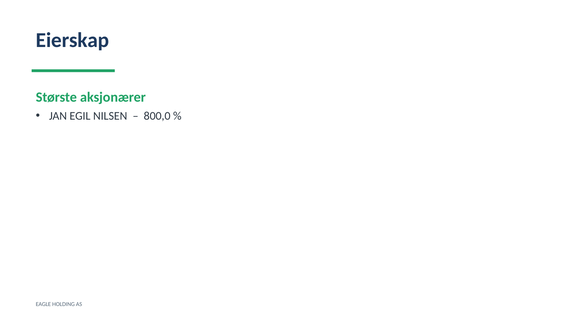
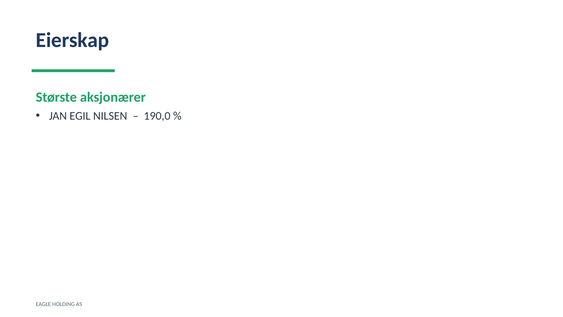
800,0: 800,0 -> 190,0
